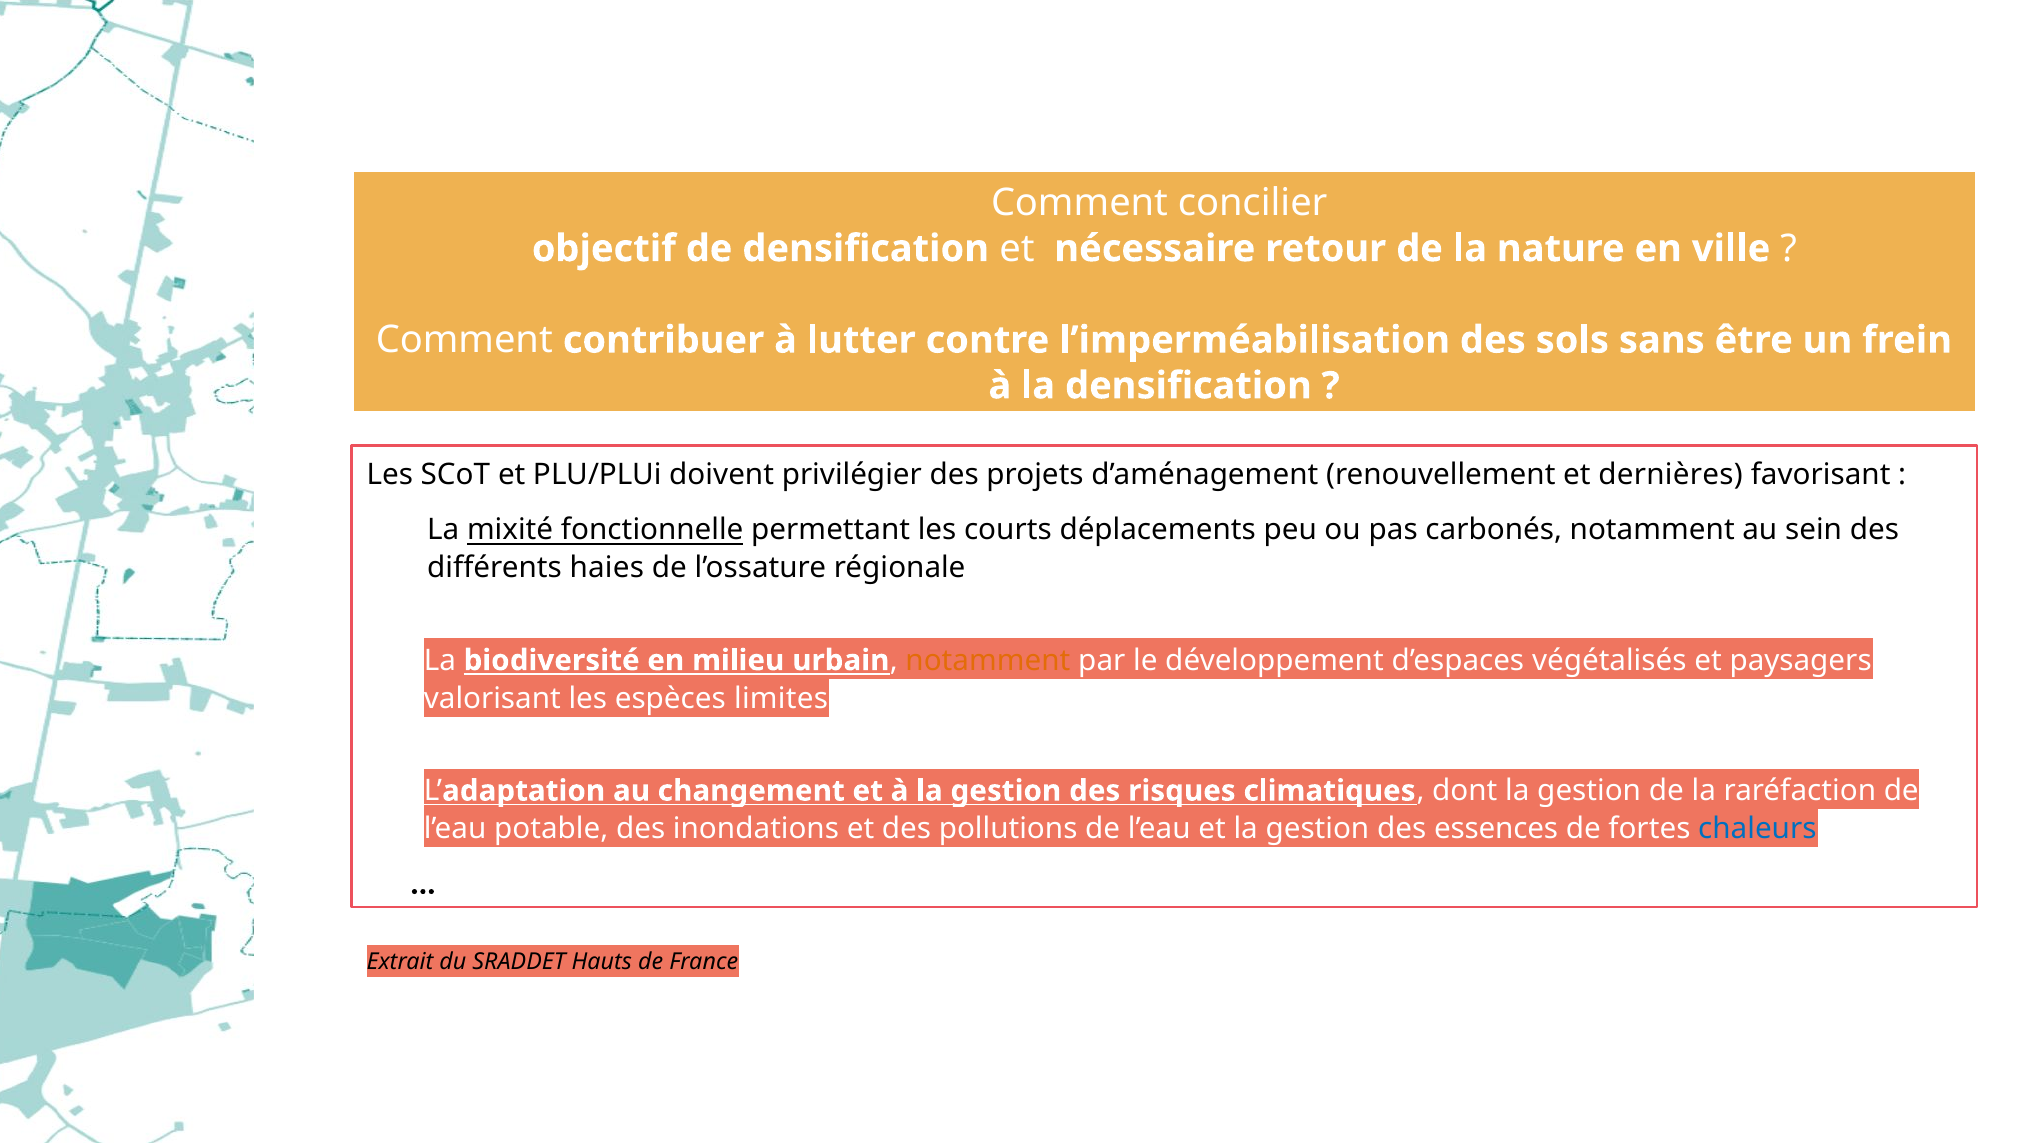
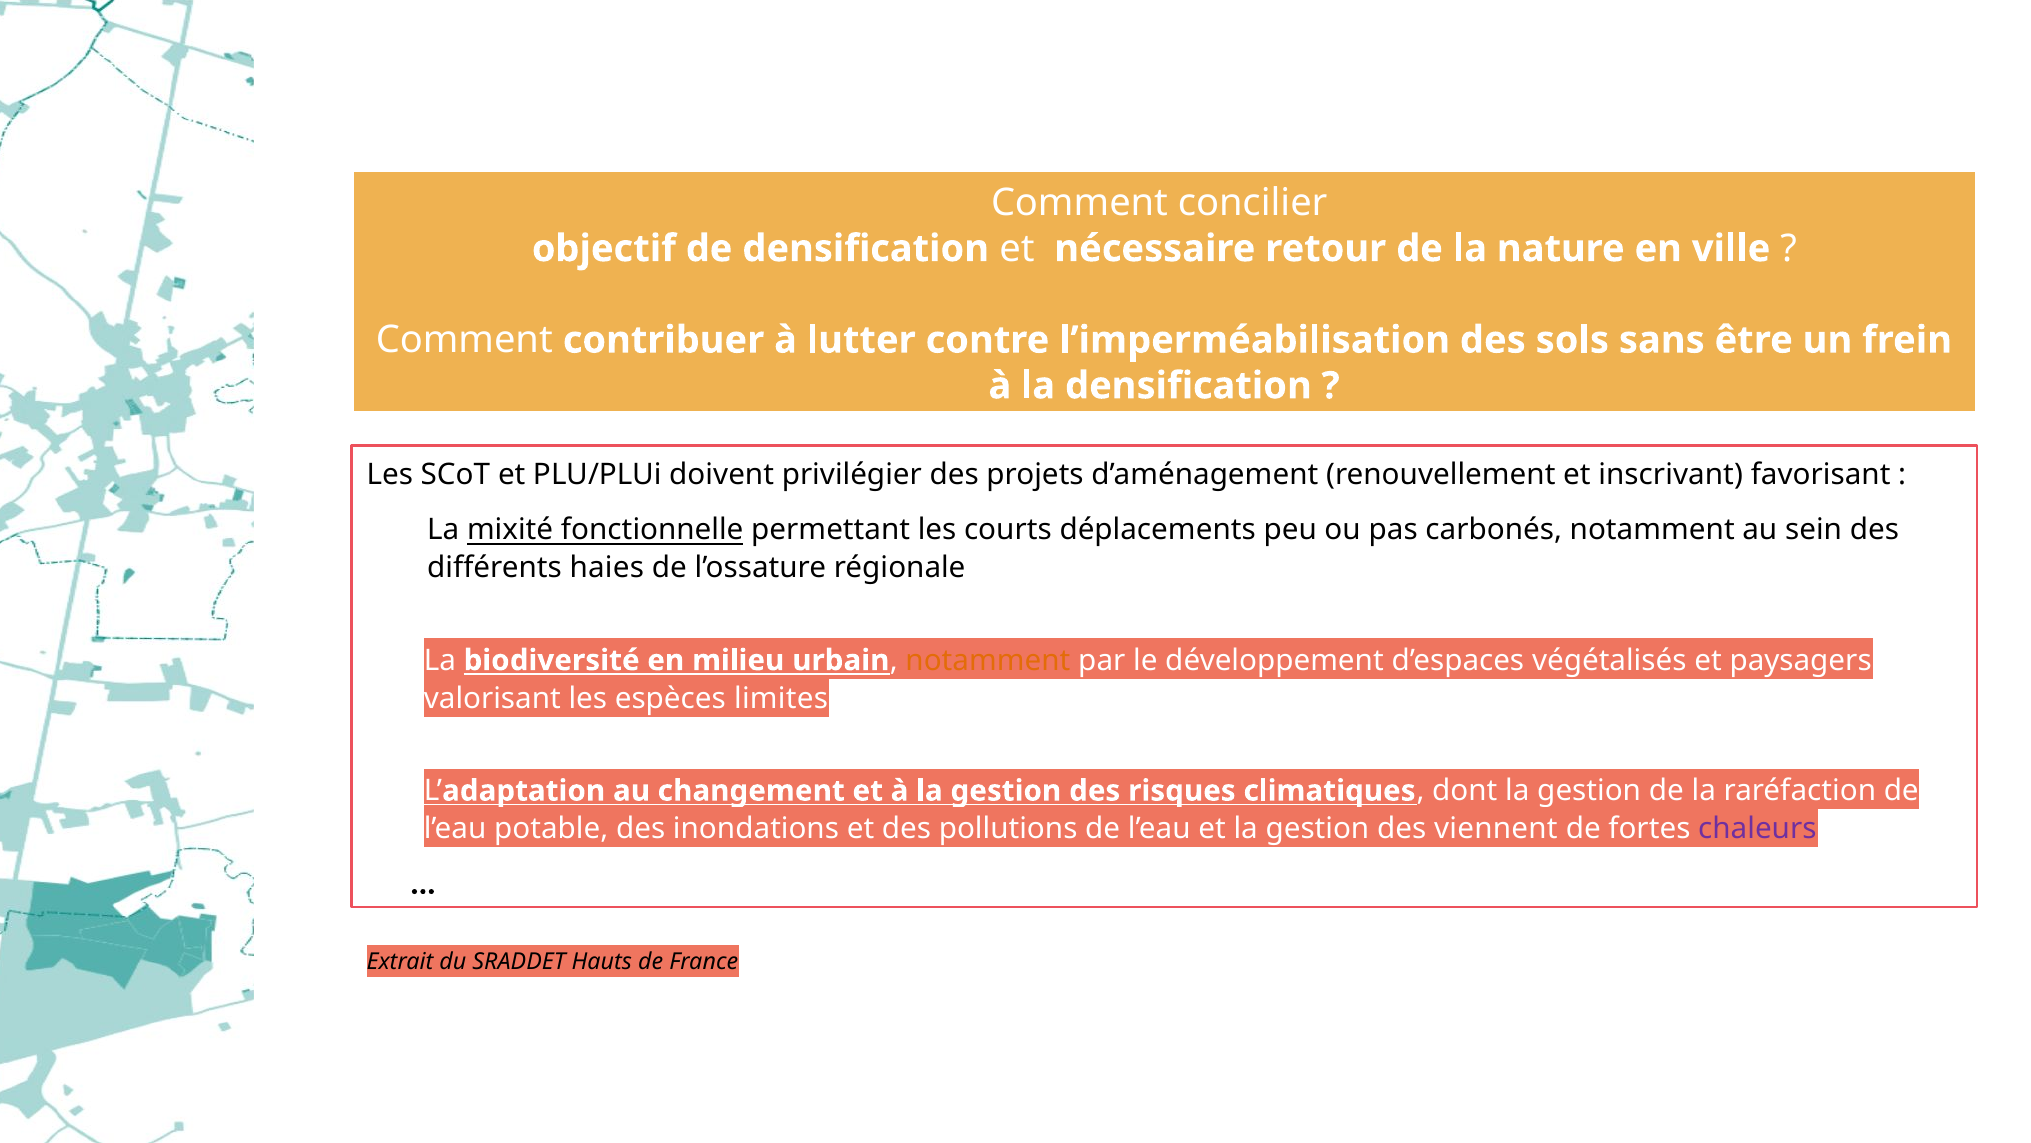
dernières: dernières -> inscrivant
essences: essences -> viennent
chaleurs colour: blue -> purple
